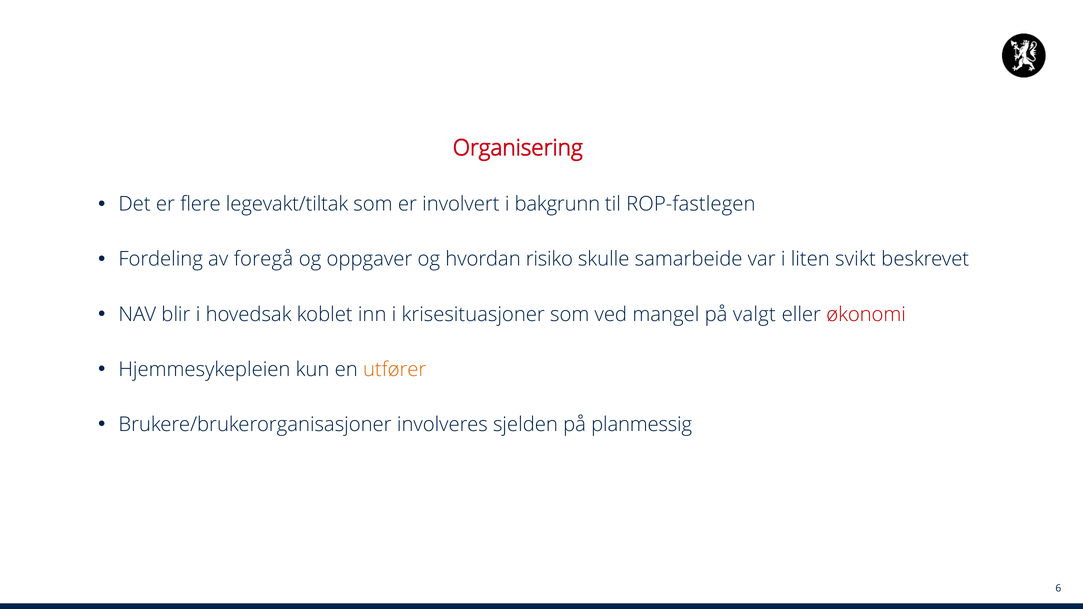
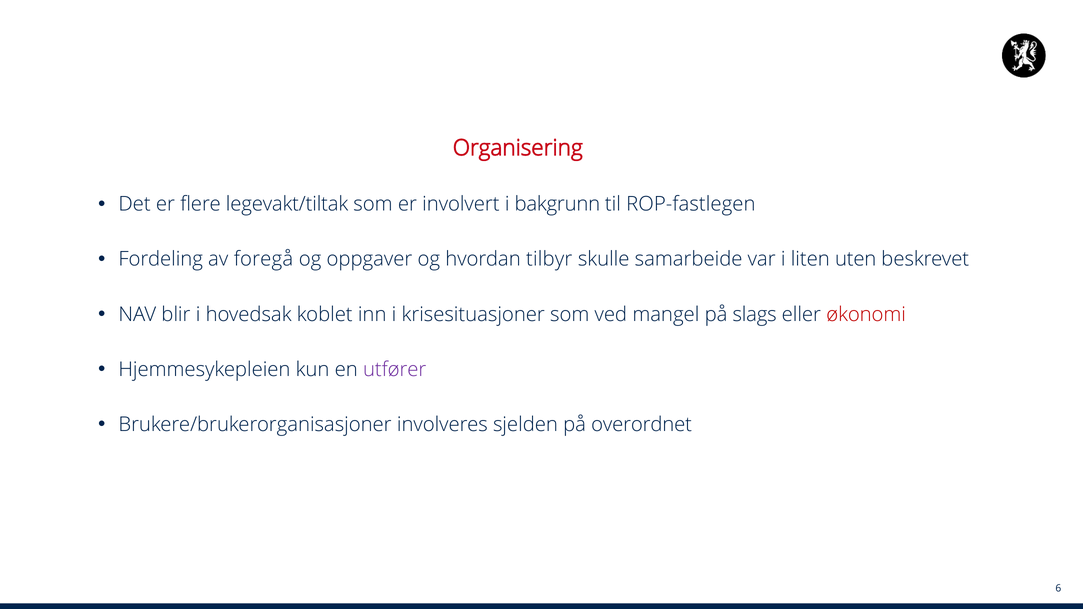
risiko: risiko -> tilbyr
svikt: svikt -> uten
valgt: valgt -> slags
utfører colour: orange -> purple
planmessig: planmessig -> overordnet
